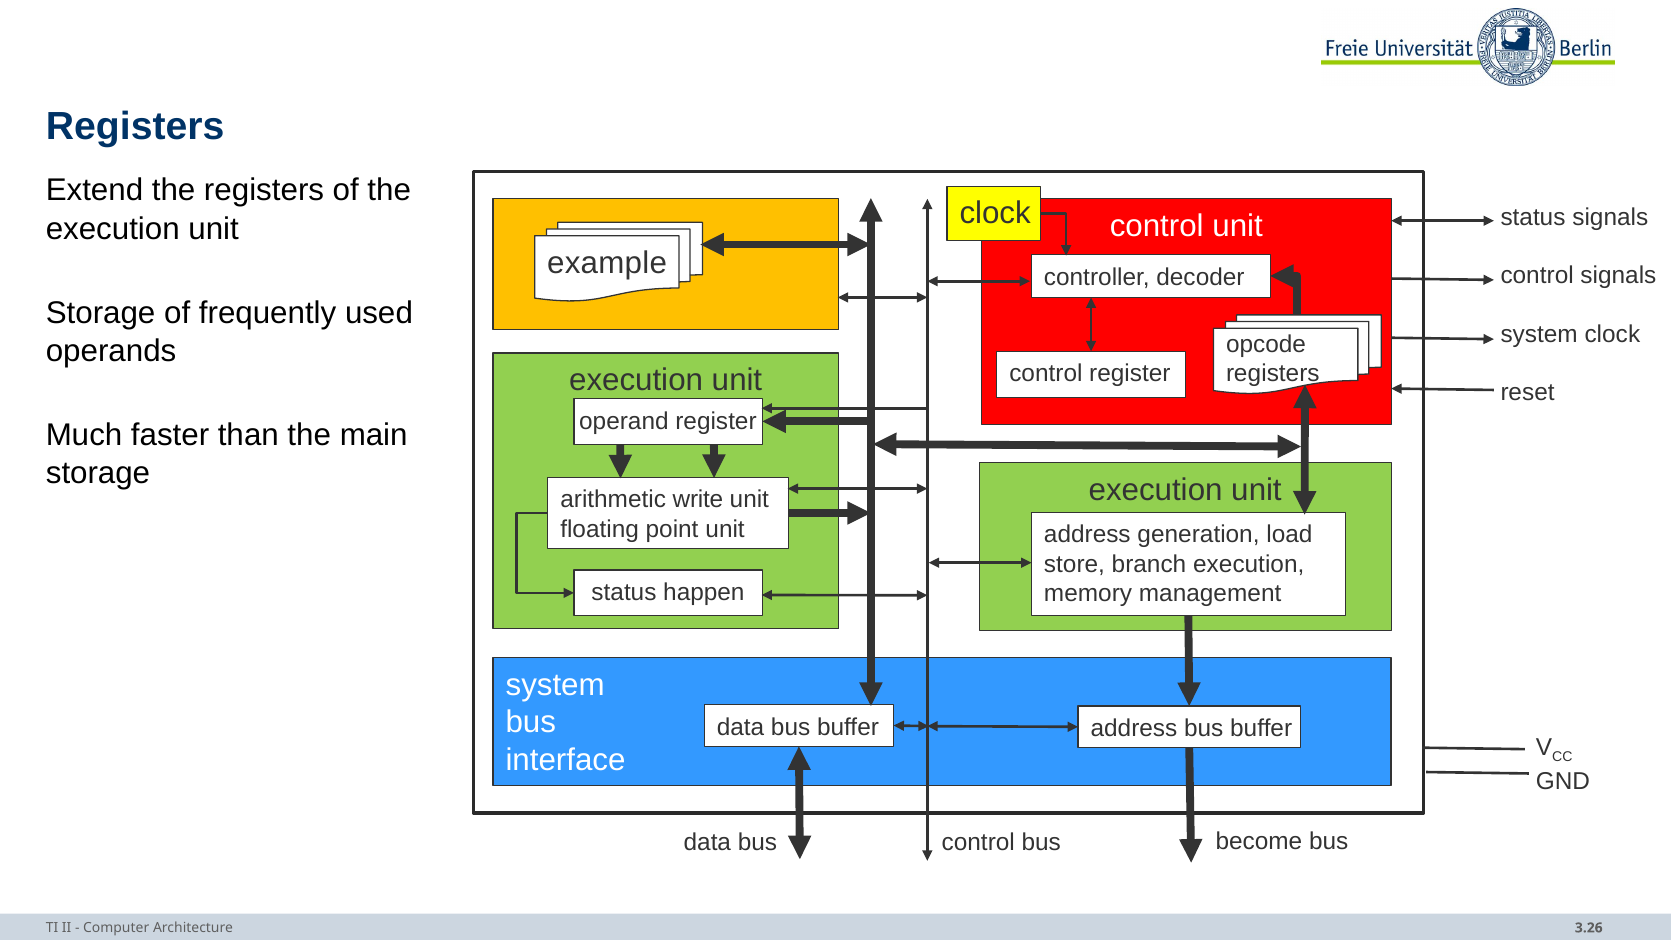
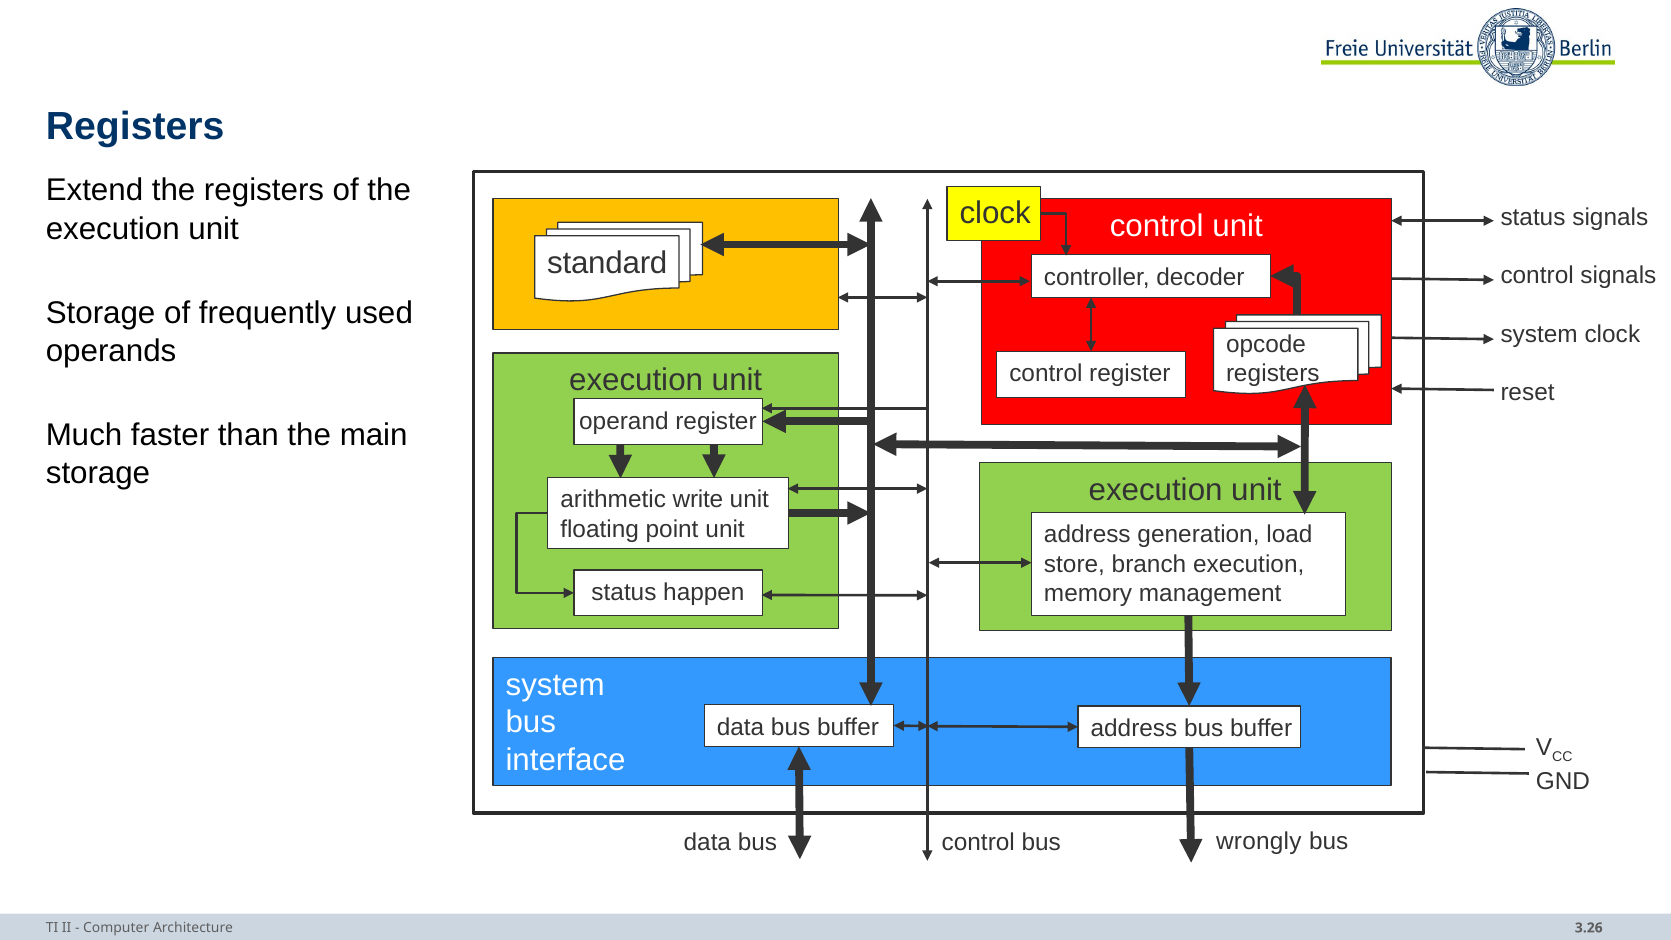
example: example -> standard
become: become -> wrongly
